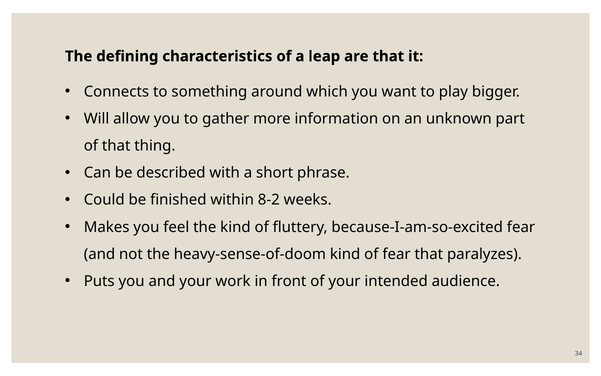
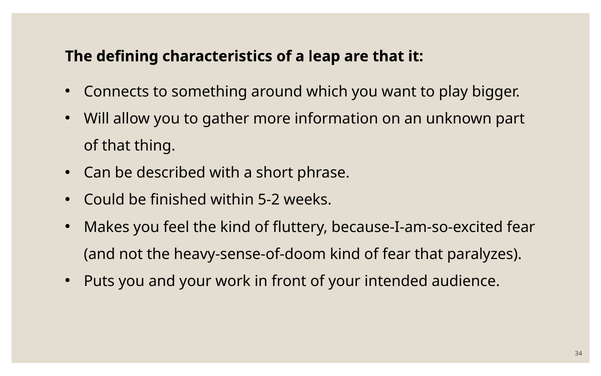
8-2: 8-2 -> 5-2
